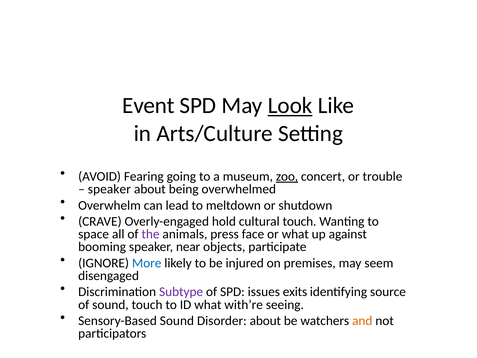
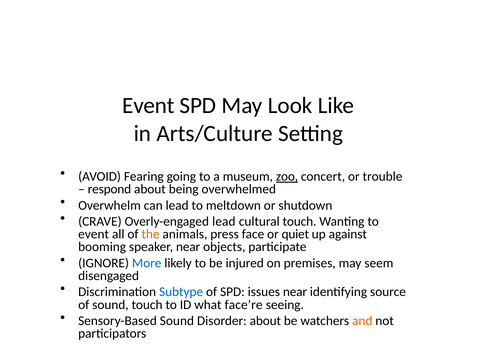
Look underline: present -> none
speaker at (109, 189): speaker -> respond
Overly-engaged hold: hold -> lead
space at (94, 234): space -> event
the colour: purple -> orange
or what: what -> quiet
Subtype colour: purple -> blue
issues exits: exits -> near
with’re: with’re -> face’re
